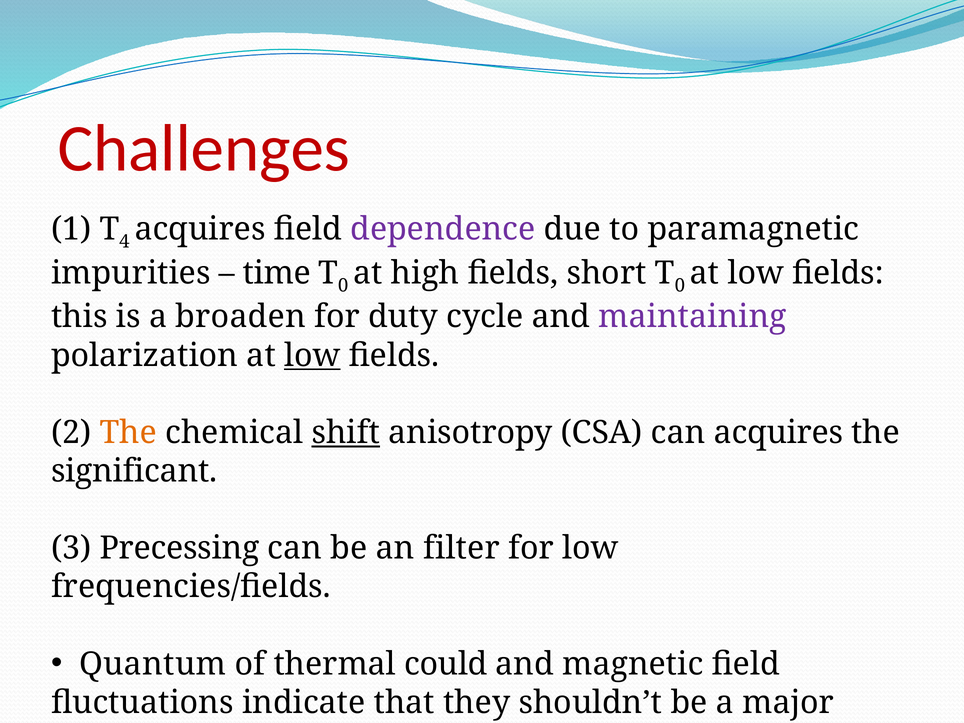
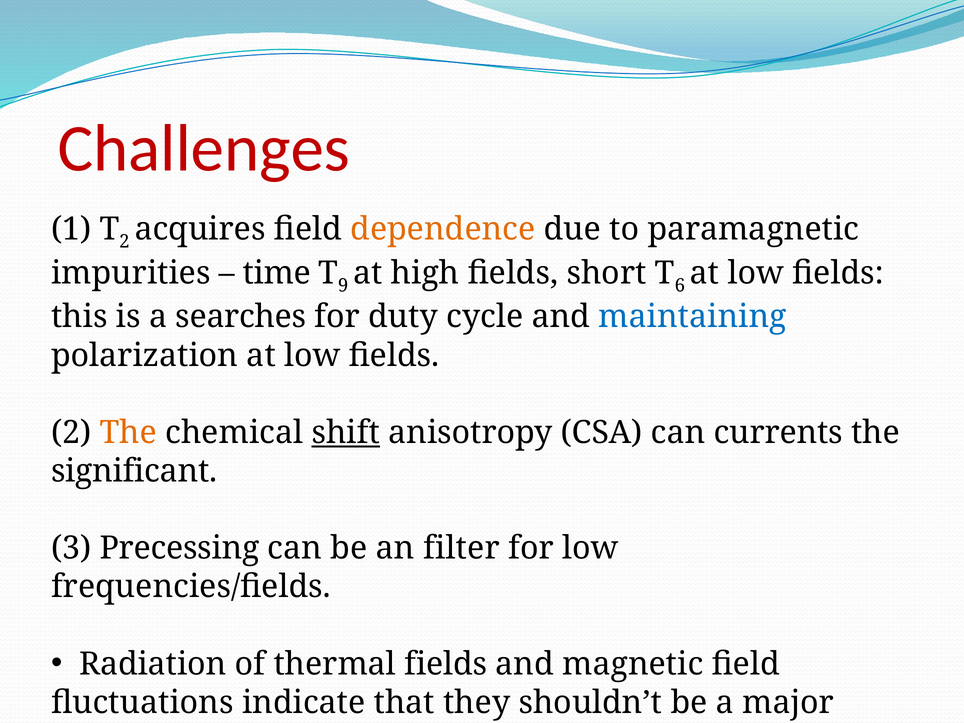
4 at (124, 242): 4 -> 2
dependence colour: purple -> orange
0 at (343, 286): 0 -> 9
0 at (680, 286): 0 -> 6
broaden: broaden -> searches
maintaining colour: purple -> blue
low at (312, 355) underline: present -> none
can acquires: acquires -> currents
Quantum: Quantum -> Radiation
thermal could: could -> fields
